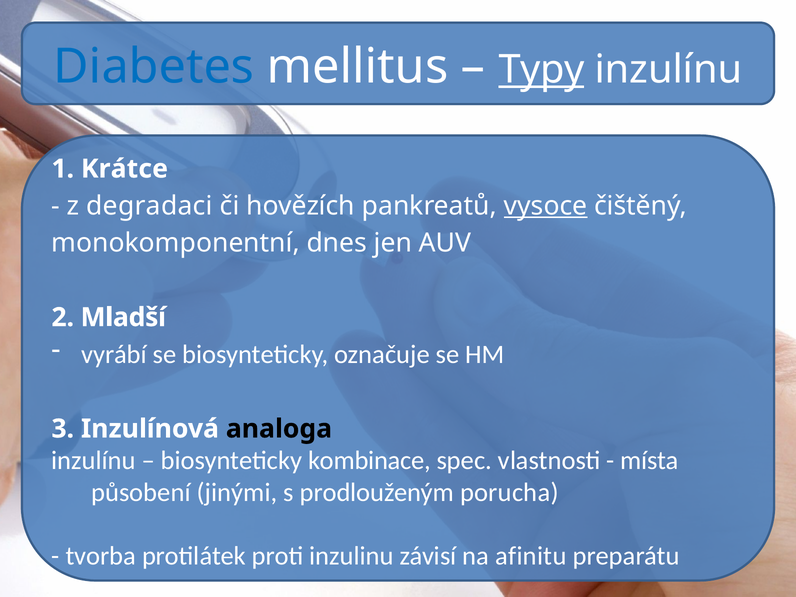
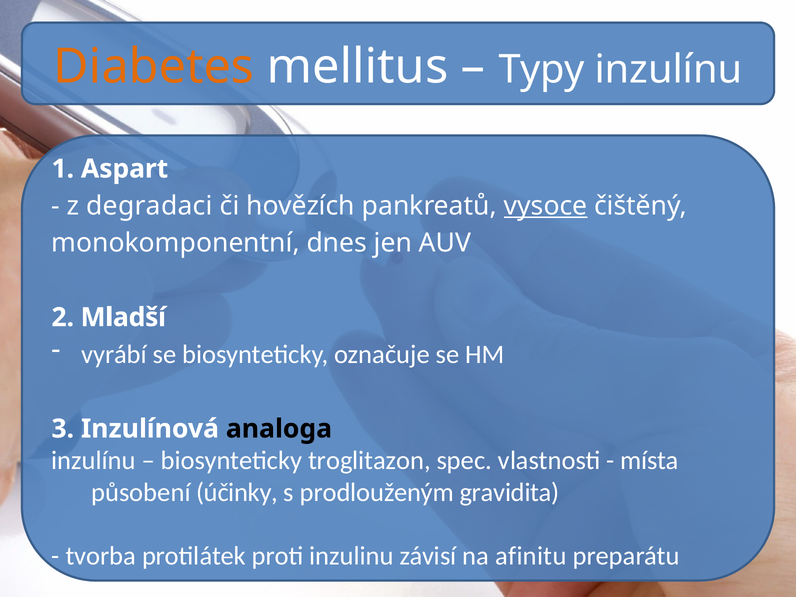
Diabetes colour: blue -> orange
Typy underline: present -> none
Krátce: Krátce -> Aspart
kombinace: kombinace -> troglitazon
jinými: jinými -> účinky
porucha: porucha -> gravidita
